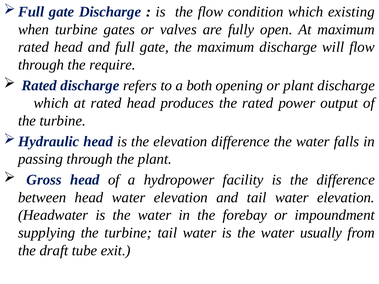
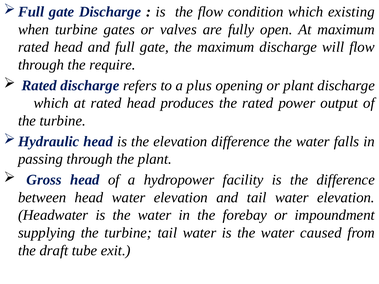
both: both -> plus
usually: usually -> caused
